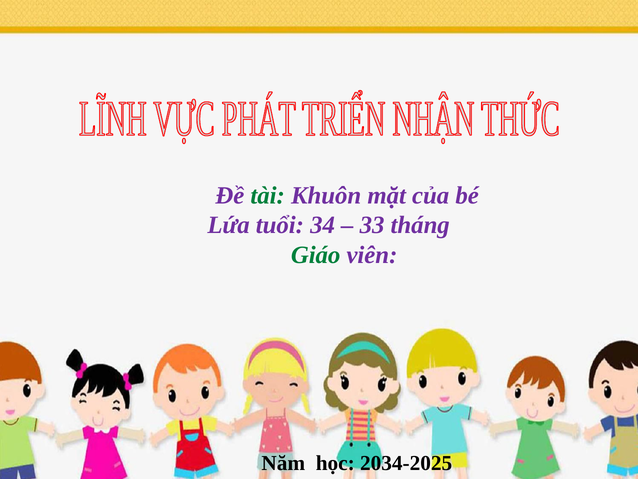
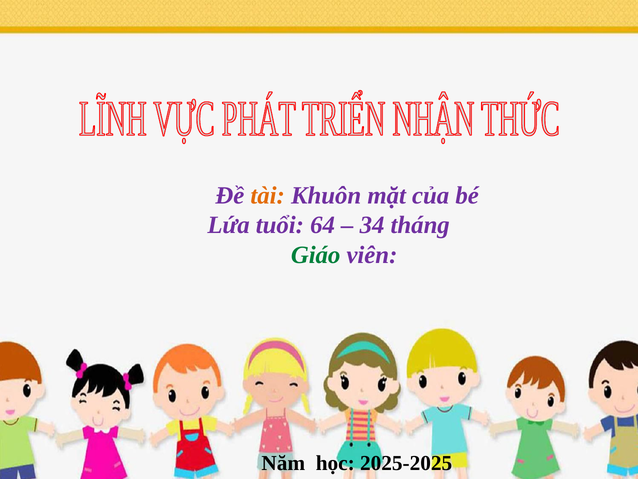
tài colour: green -> orange
34: 34 -> 64
33: 33 -> 34
2034-2025: 2034-2025 -> 2025-2025
